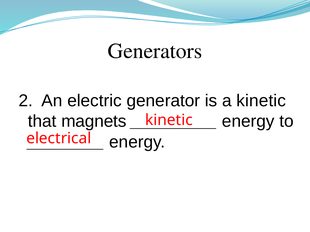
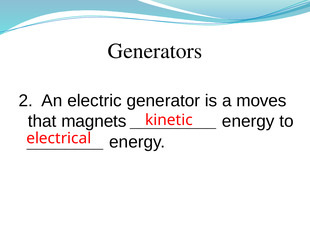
a kinetic: kinetic -> moves
